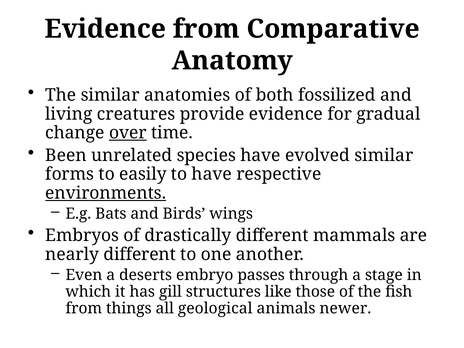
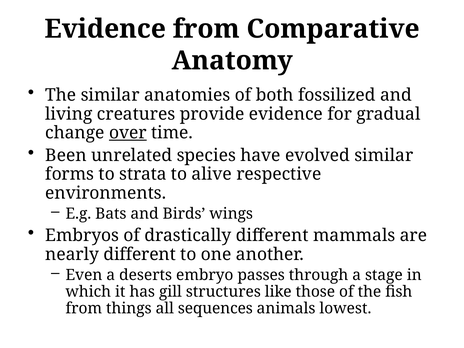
easily: easily -> strata
to have: have -> alive
environments underline: present -> none
geological: geological -> sequences
newer: newer -> lowest
